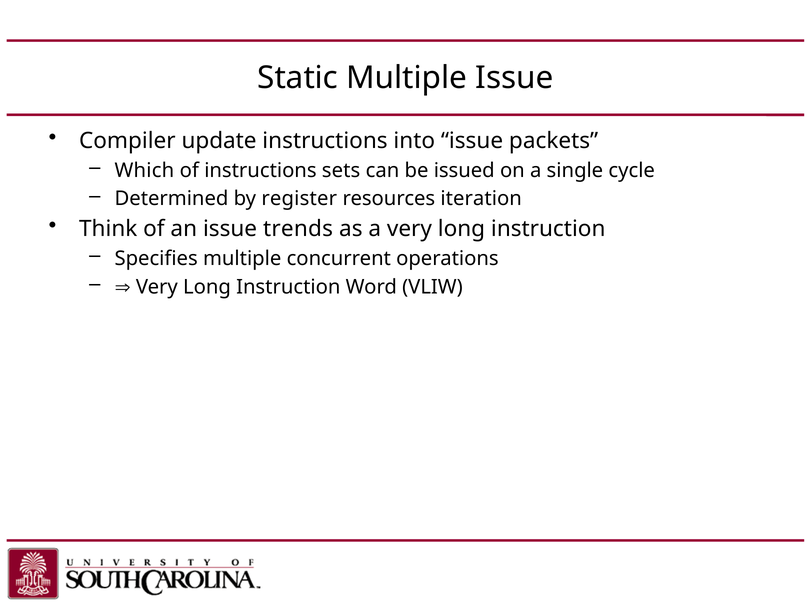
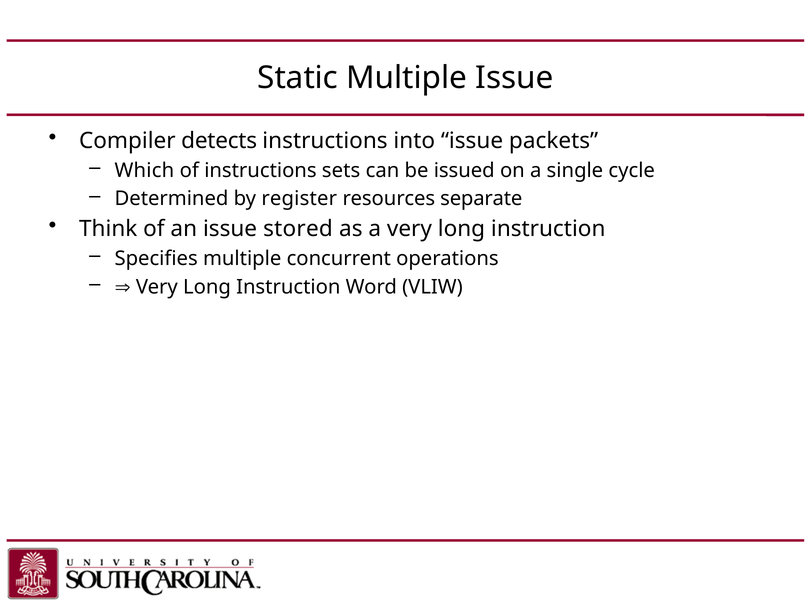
update: update -> detects
iteration: iteration -> separate
trends: trends -> stored
